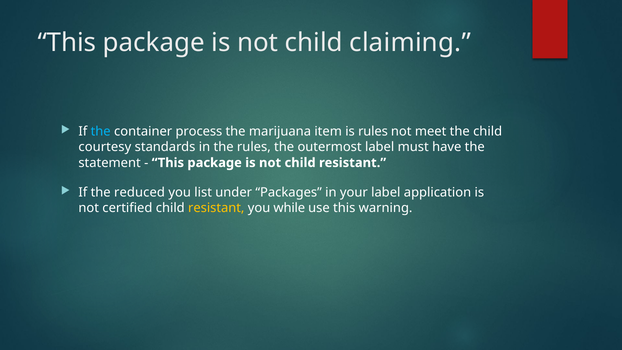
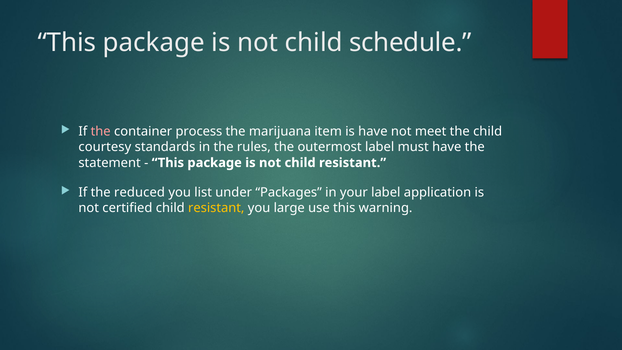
claiming: claiming -> schedule
the at (101, 132) colour: light blue -> pink
is rules: rules -> have
while: while -> large
